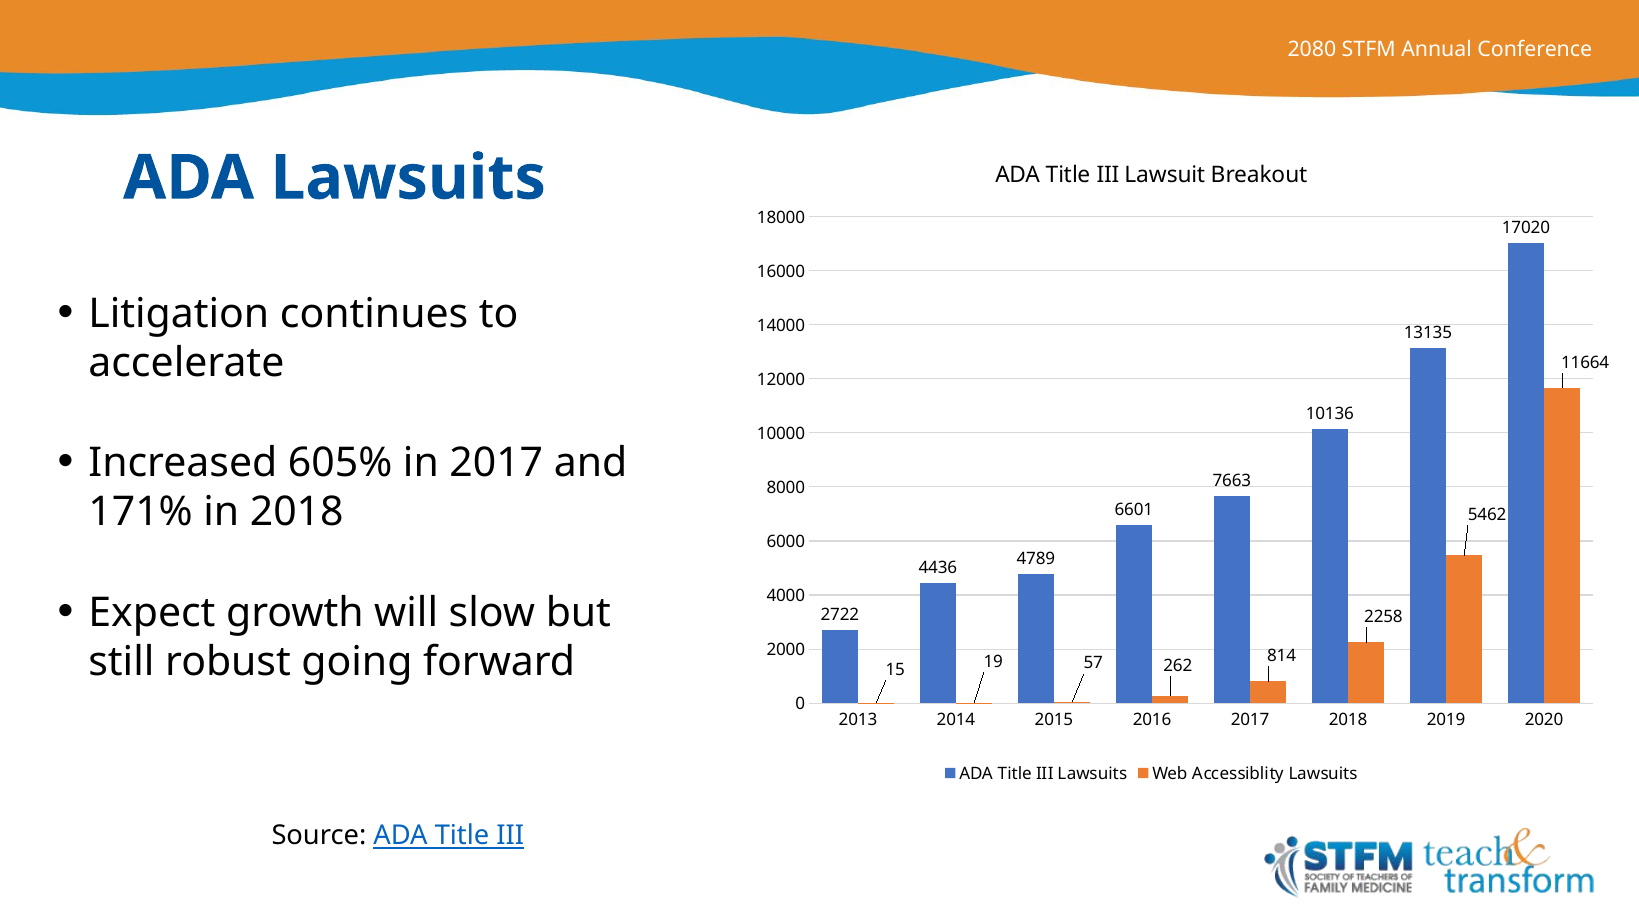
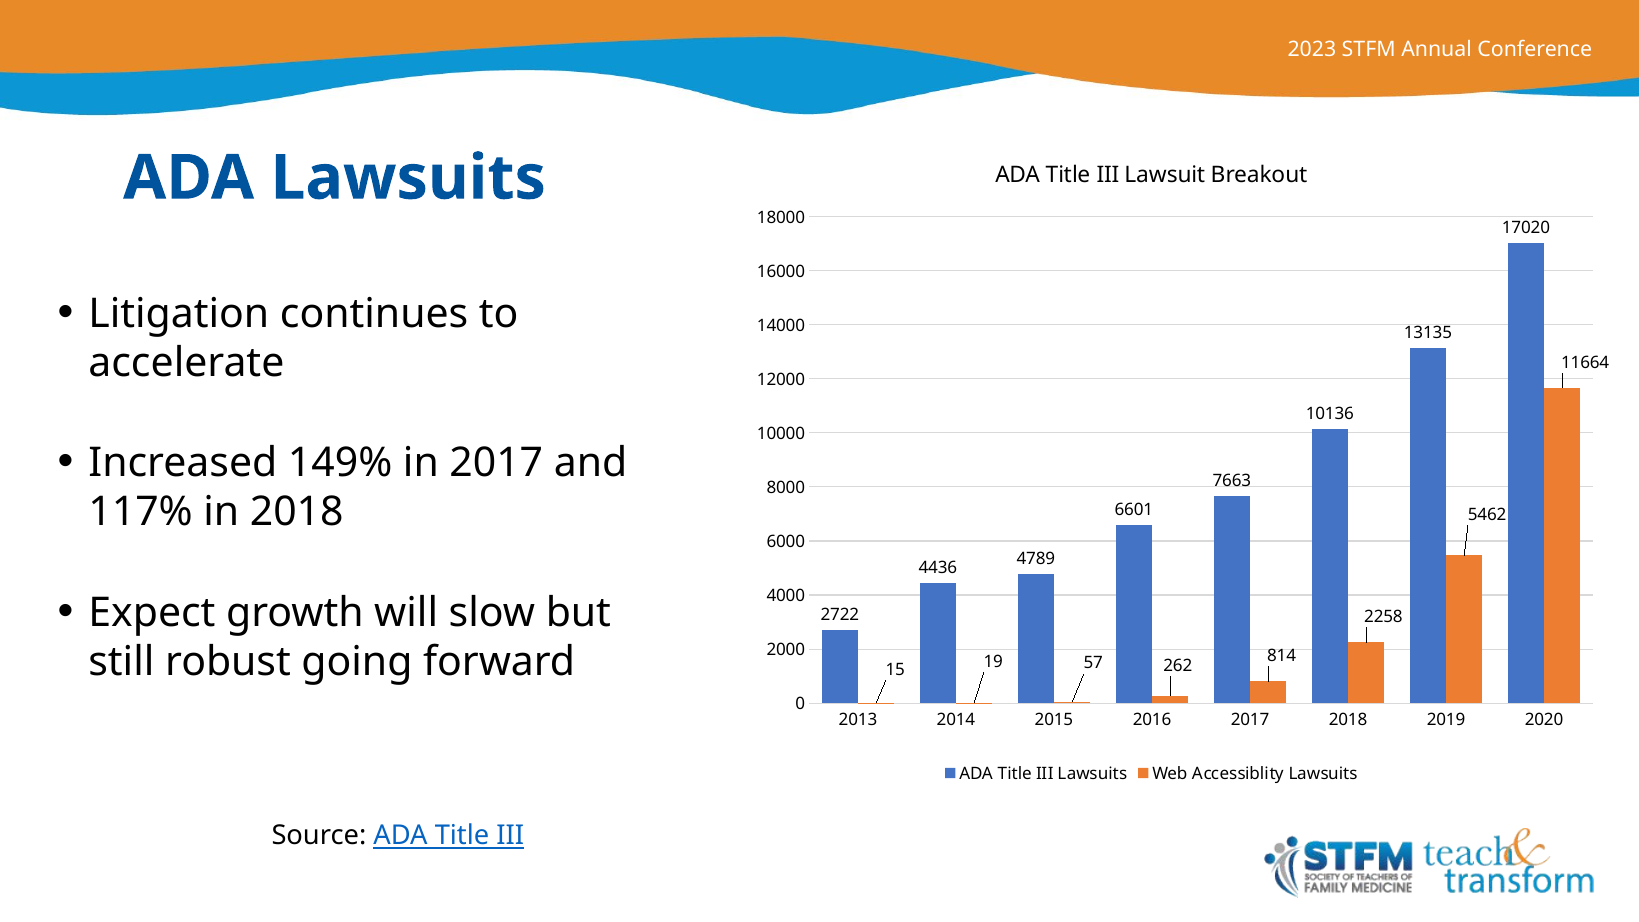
2080: 2080 -> 2023
605%: 605% -> 149%
171%: 171% -> 117%
